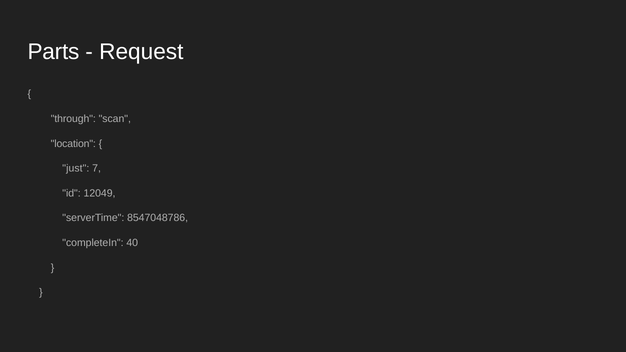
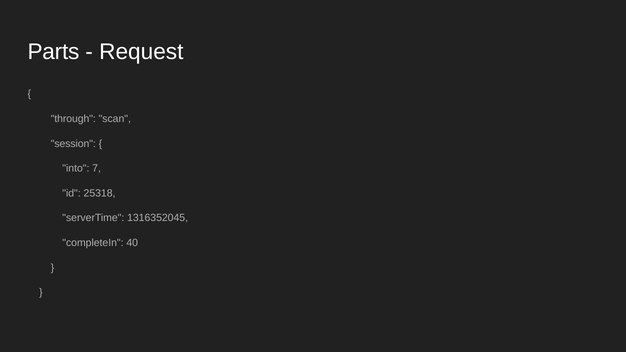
location: location -> session
just: just -> into
12049: 12049 -> 25318
8547048786: 8547048786 -> 1316352045
